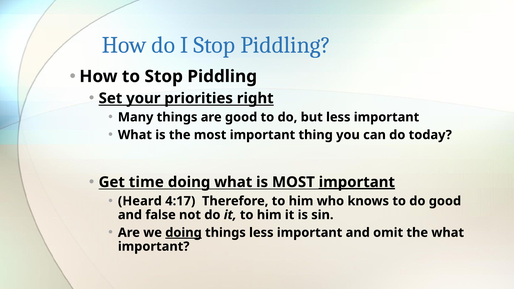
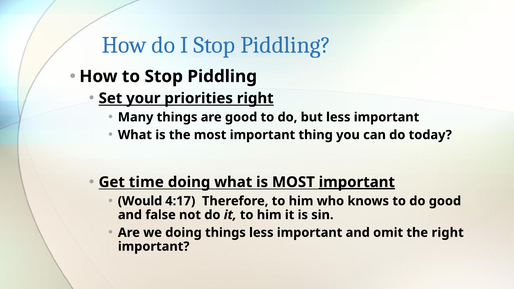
Heard: Heard -> Would
doing at (184, 233) underline: present -> none
the what: what -> right
